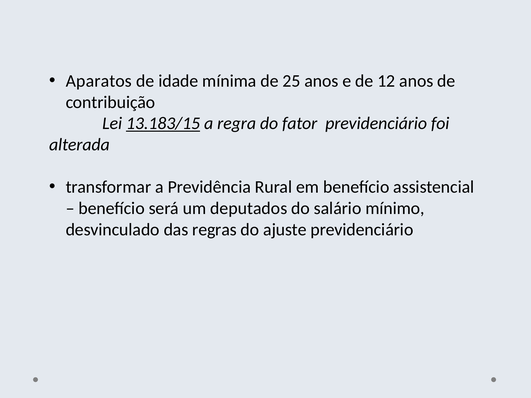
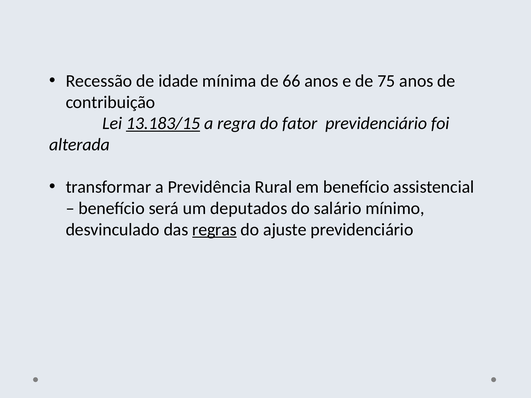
Aparatos: Aparatos -> Recessão
25: 25 -> 66
12: 12 -> 75
regras underline: none -> present
